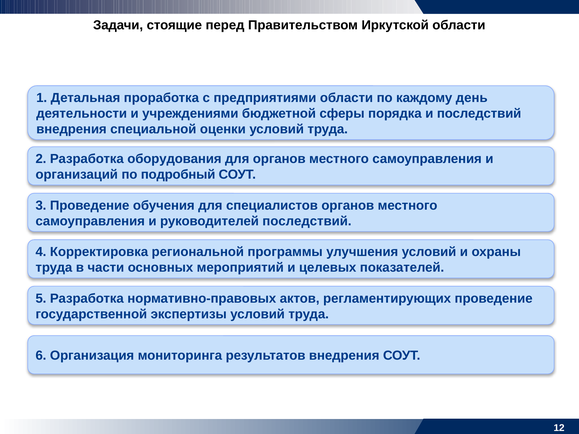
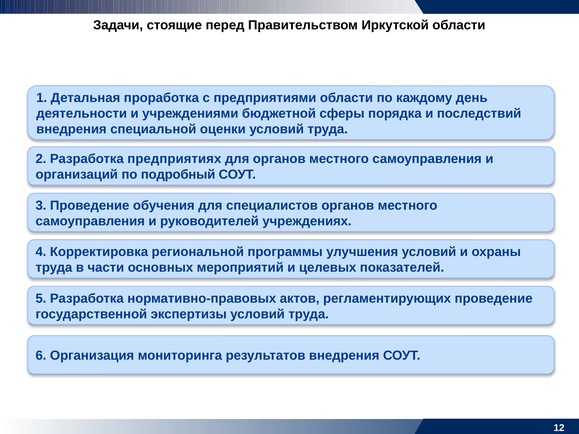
оборудования: оборудования -> предприятиях
руководителей последствий: последствий -> учреждениях
